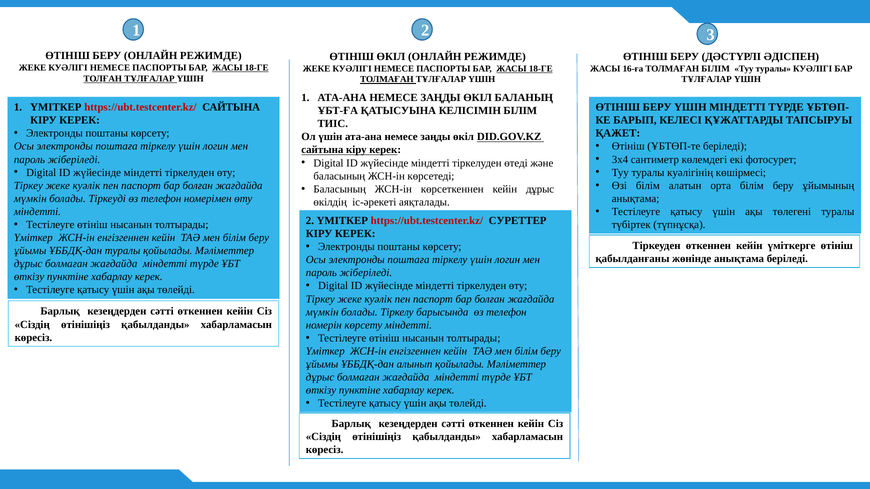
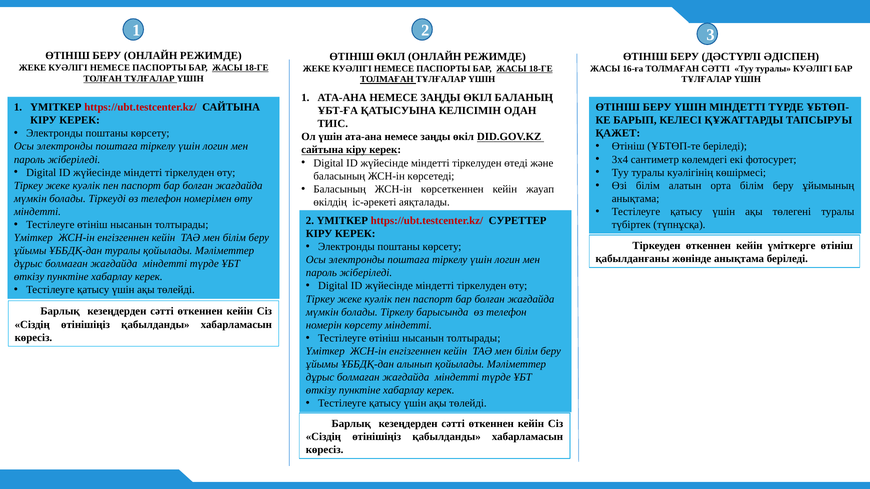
ТОЛМАҒАН БІЛІМ: БІЛІМ -> СӘТТІ
КЕЛІСІМІН БІЛІМ: БІЛІМ -> ОДАН
кейін дұрыс: дұрыс -> жауап
